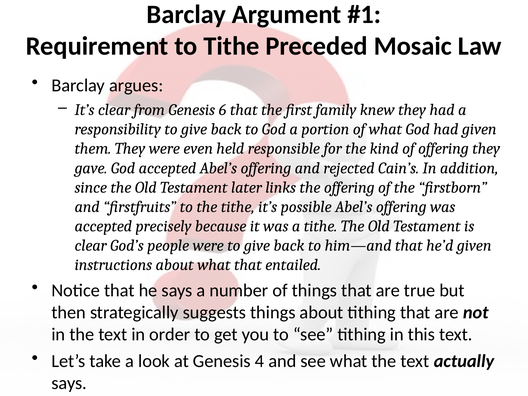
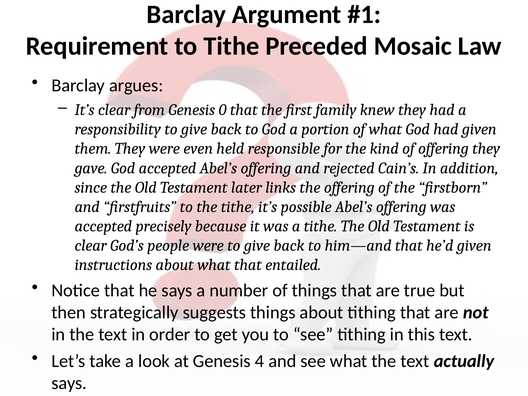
6: 6 -> 0
